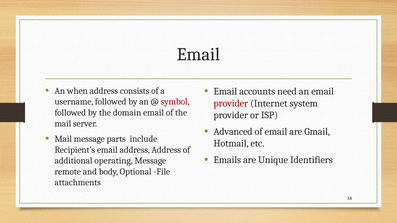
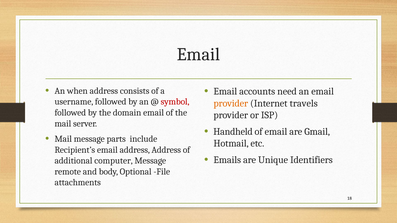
provider at (231, 103) colour: red -> orange
system: system -> travels
Advanced: Advanced -> Handheld
operating: operating -> computer
